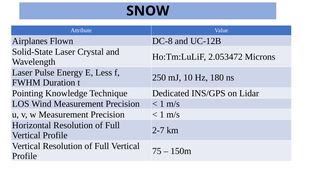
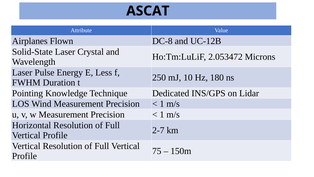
SNOW: SNOW -> ASCAT
